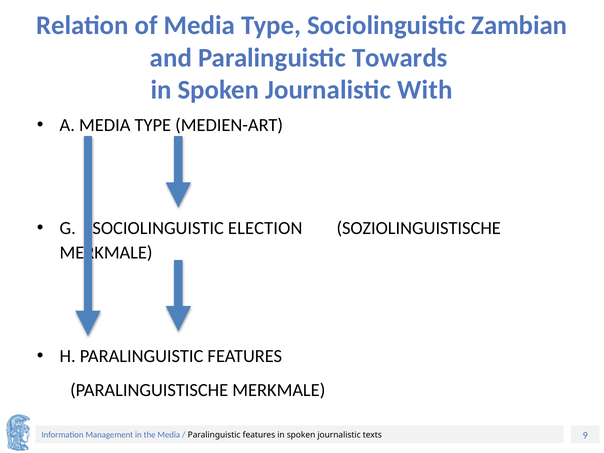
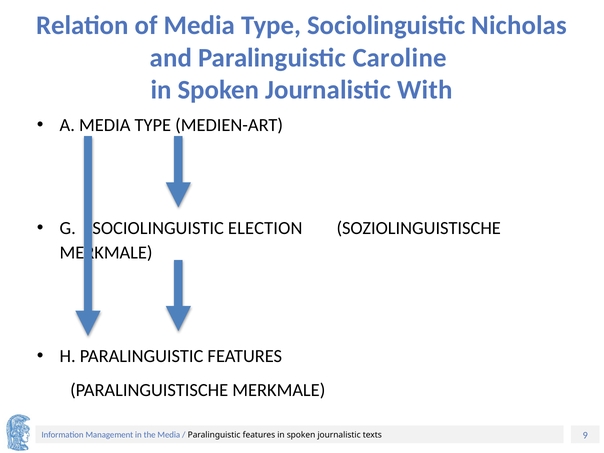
Zambian: Zambian -> Nicholas
Towards: Towards -> Caroline
